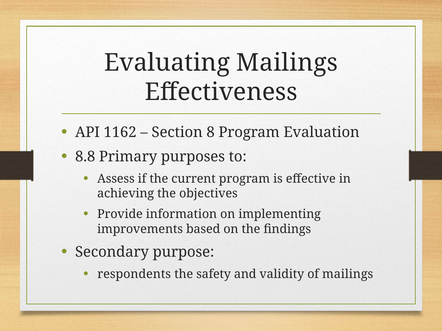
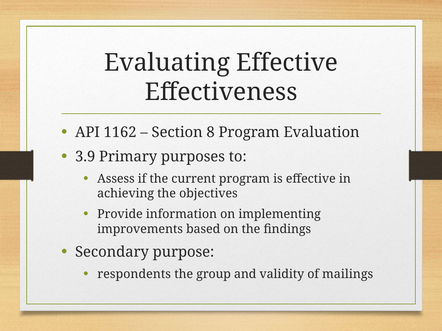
Evaluating Mailings: Mailings -> Effective
8.8: 8.8 -> 3.9
safety: safety -> group
